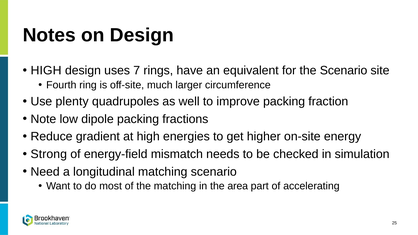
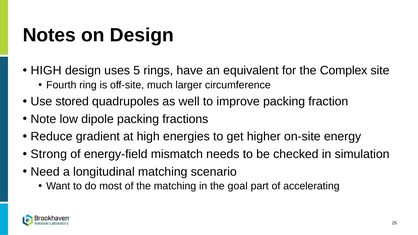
7: 7 -> 5
the Scenario: Scenario -> Complex
plenty: plenty -> stored
area: area -> goal
